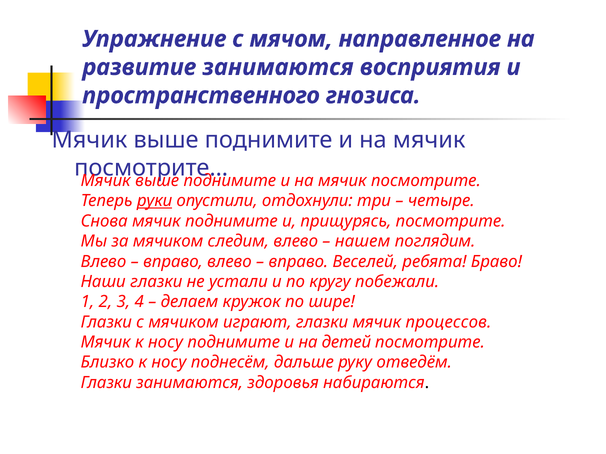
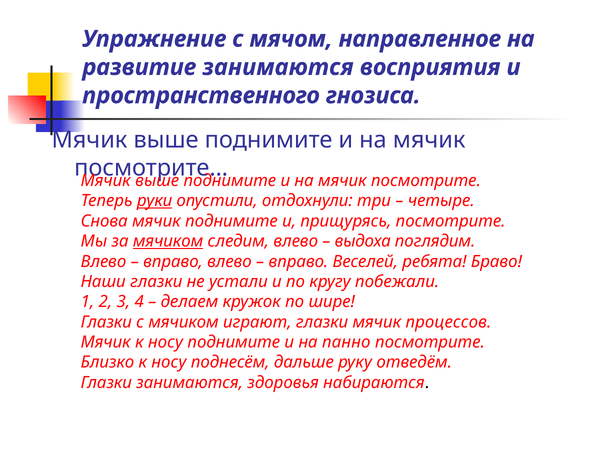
мячиком at (168, 242) underline: none -> present
нашем: нашем -> выдоха
детей: детей -> панно
